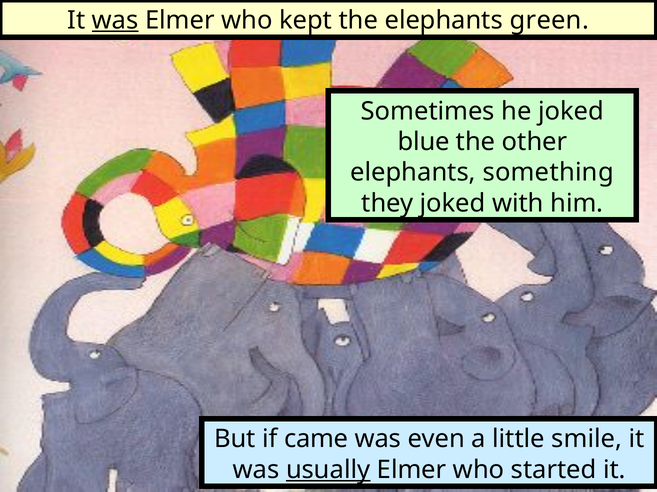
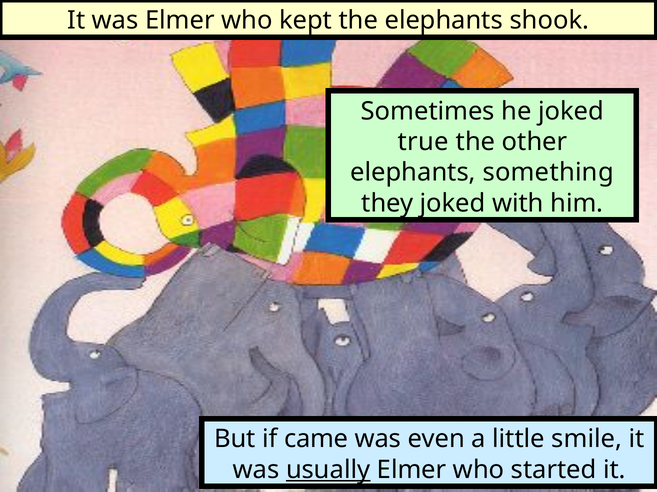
was at (115, 20) underline: present -> none
green: green -> shook
blue: blue -> true
